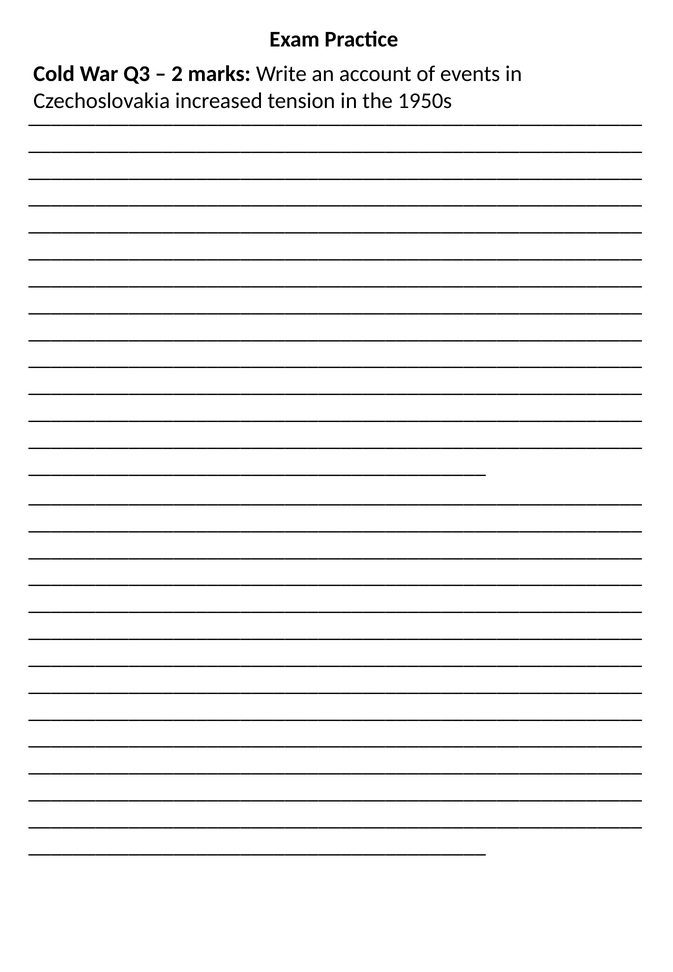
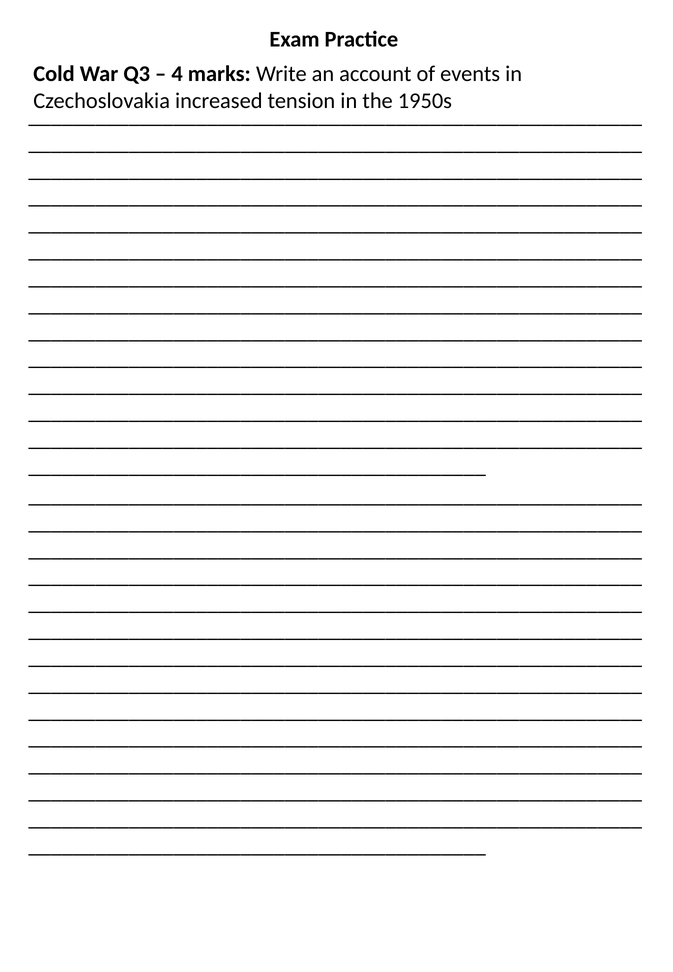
2: 2 -> 4
